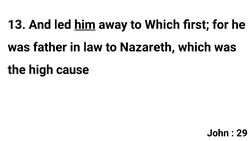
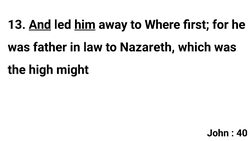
And underline: none -> present
to Which: Which -> Where
cause: cause -> might
29: 29 -> 40
